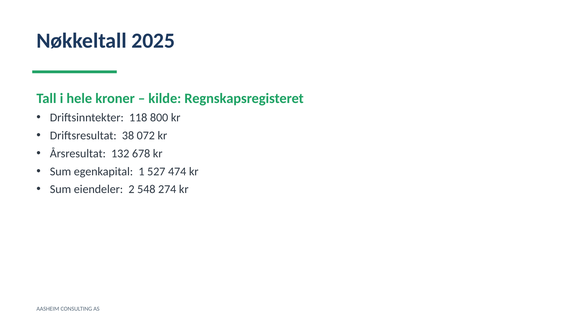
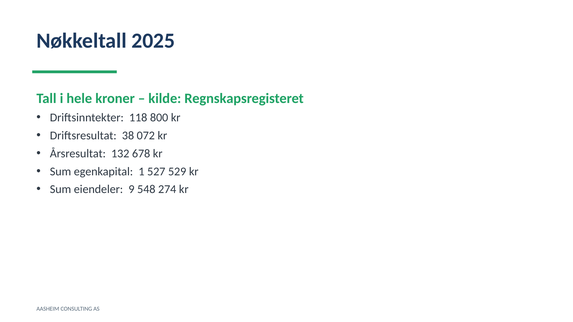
474: 474 -> 529
2: 2 -> 9
